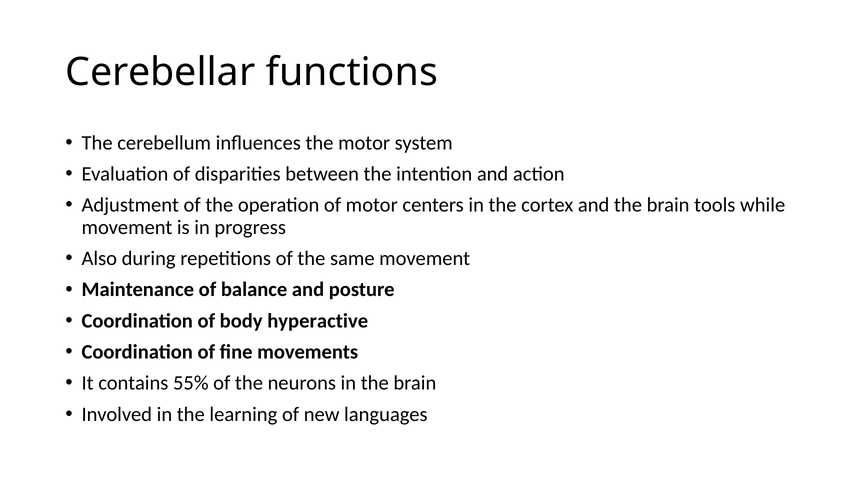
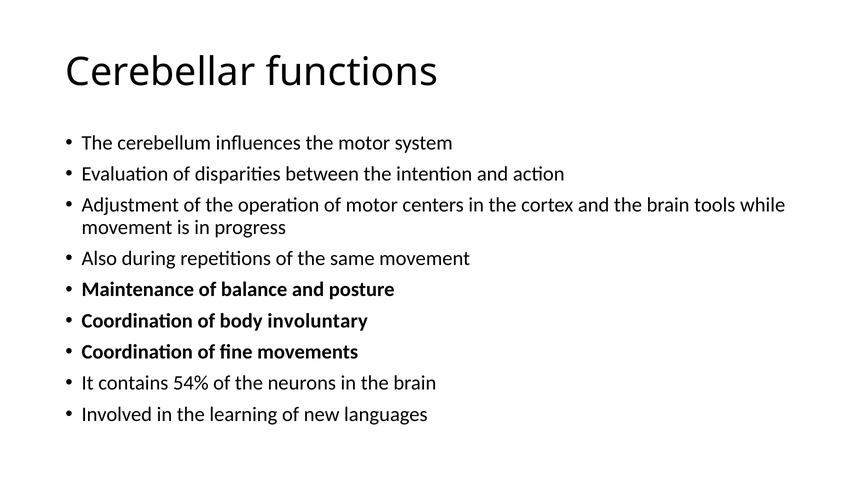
hyperactive: hyperactive -> involuntary
55%: 55% -> 54%
